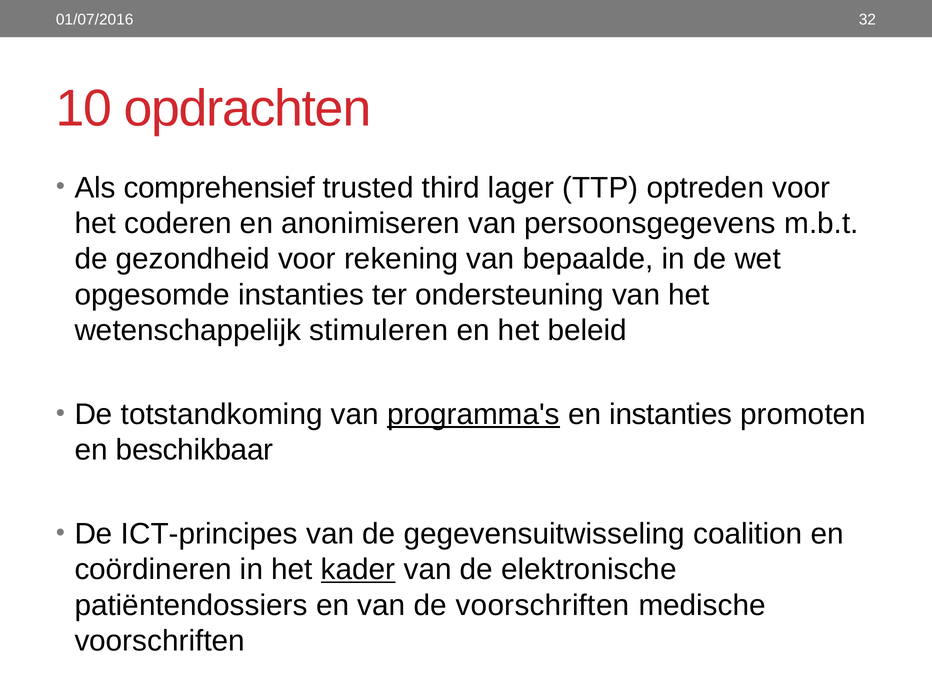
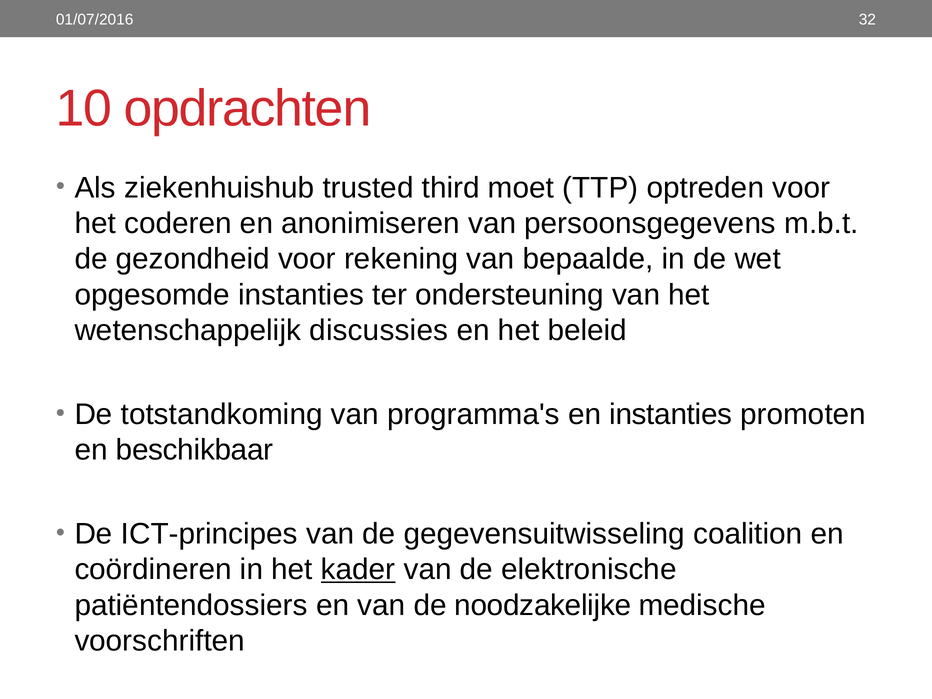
comprehensief: comprehensief -> ziekenhuishub
lager: lager -> moet
stimuleren: stimuleren -> discussies
programma's underline: present -> none
de voorschriften: voorschriften -> noodzakelijke
